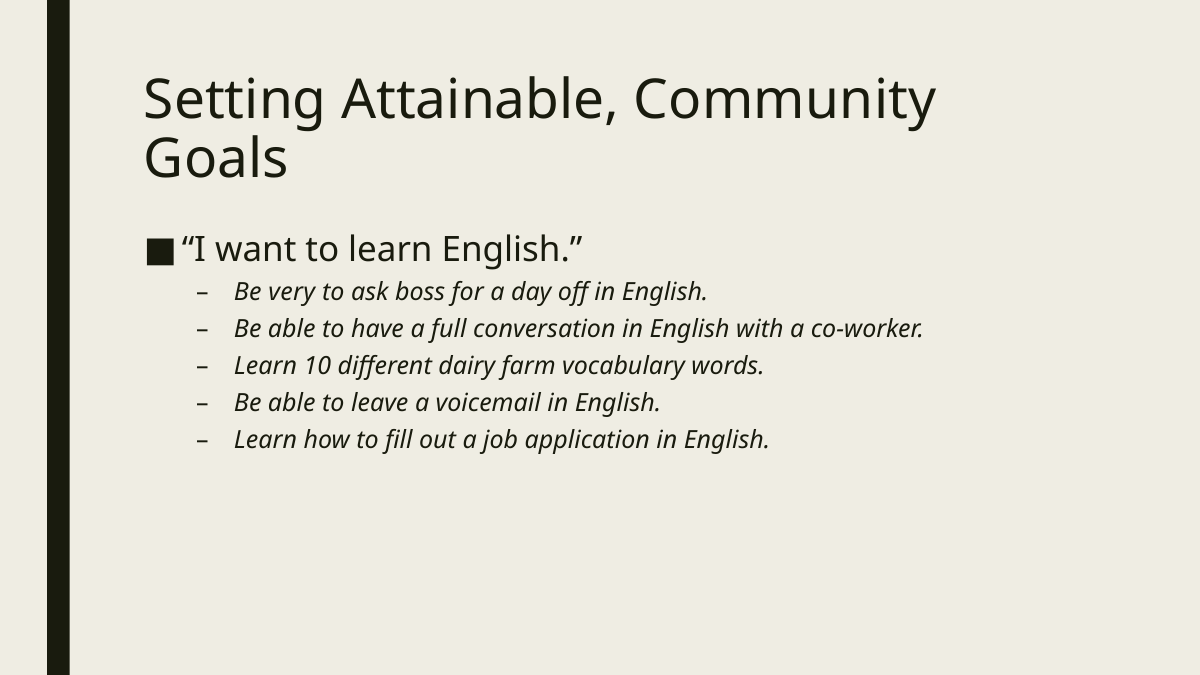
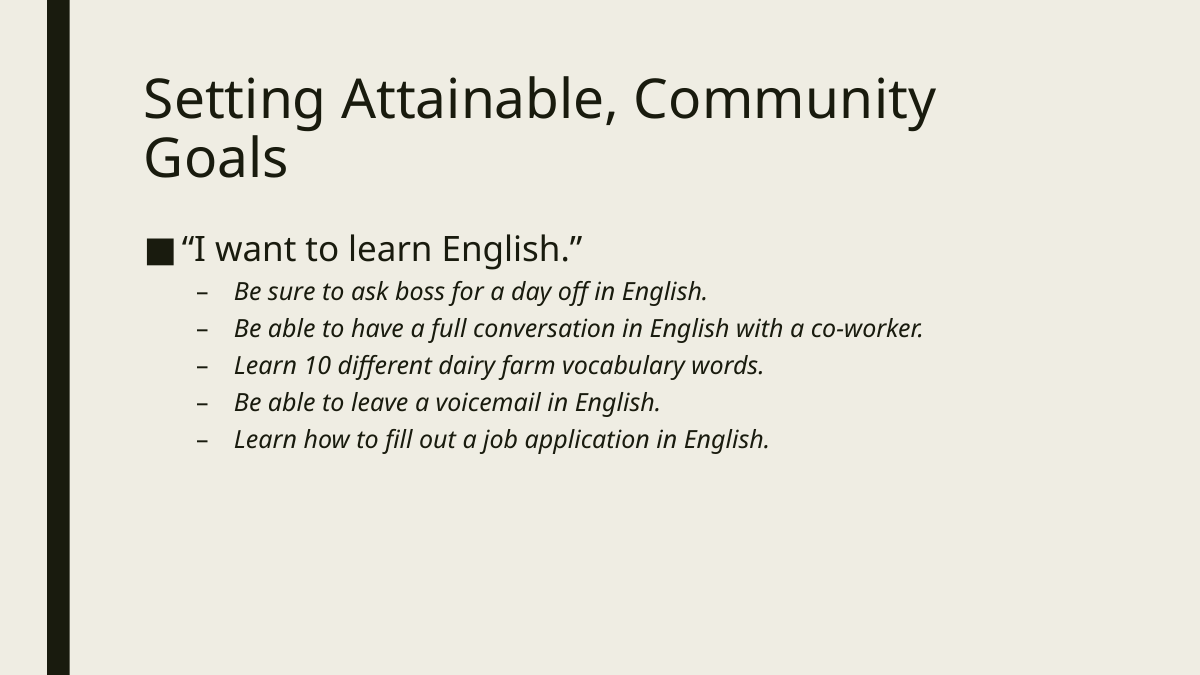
very: very -> sure
